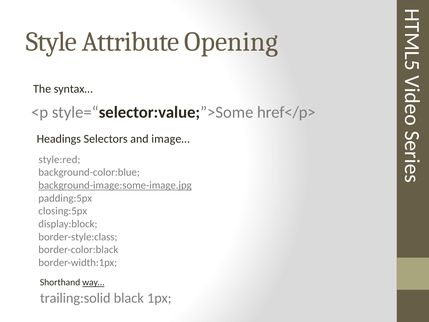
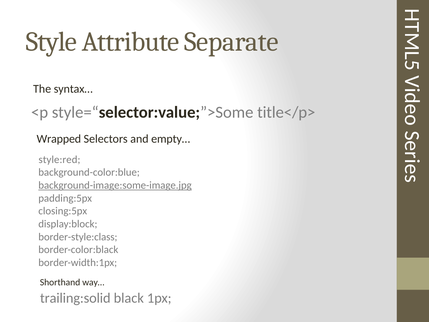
Opening: Opening -> Separate
href</p>: href</p> -> title</p>
Headings: Headings -> Wrapped
image…: image… -> empty…
way… underline: present -> none
